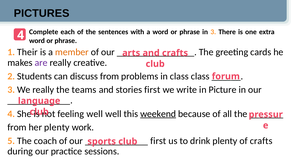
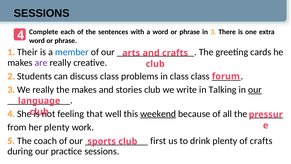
PICTURES at (42, 13): PICTURES -> SESSIONS
member colour: orange -> blue
discuss from: from -> class
the teams: teams -> makes
stories first: first -> club
Picture: Picture -> Talking
our at (255, 90) underline: none -> present
feeling well: well -> that
